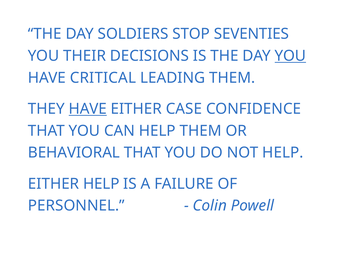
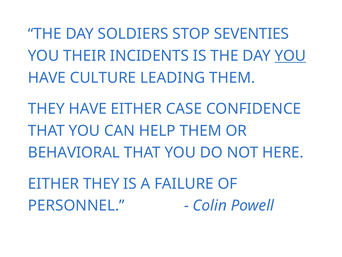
DECISIONS: DECISIONS -> INCIDENTS
CRITICAL: CRITICAL -> CULTURE
HAVE at (88, 109) underline: present -> none
NOT HELP: HELP -> HERE
EITHER HELP: HELP -> THEY
